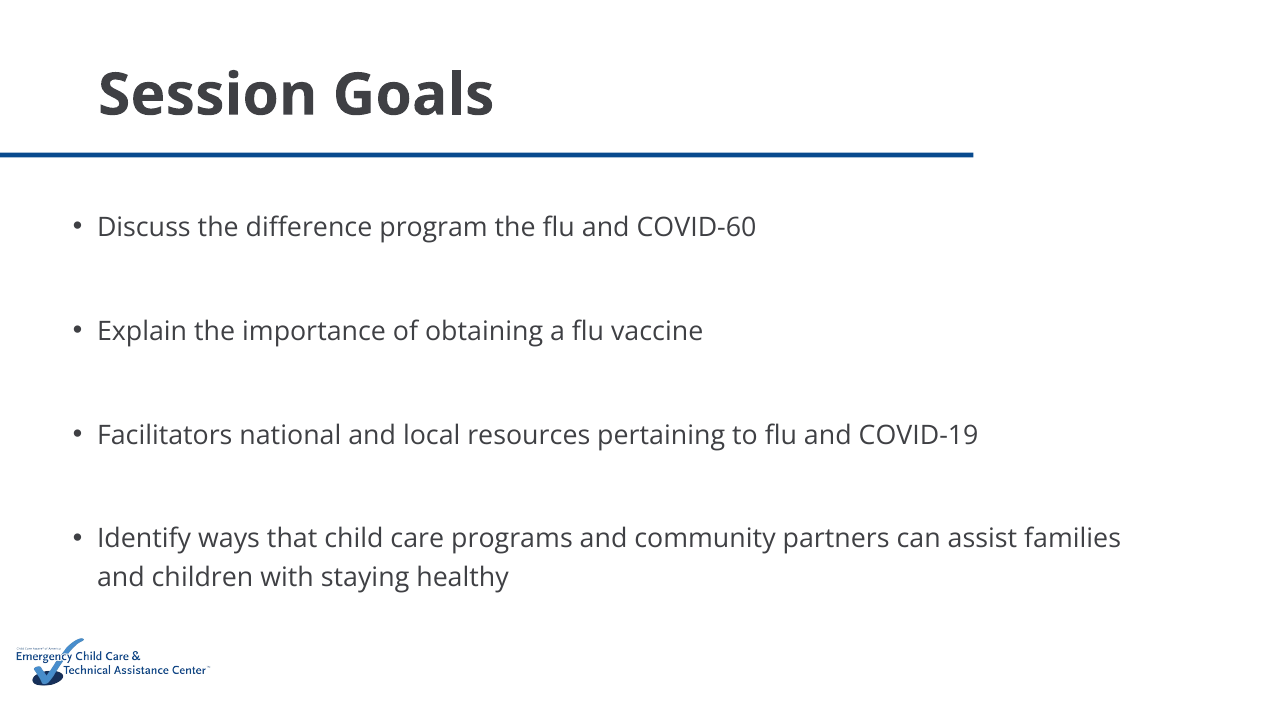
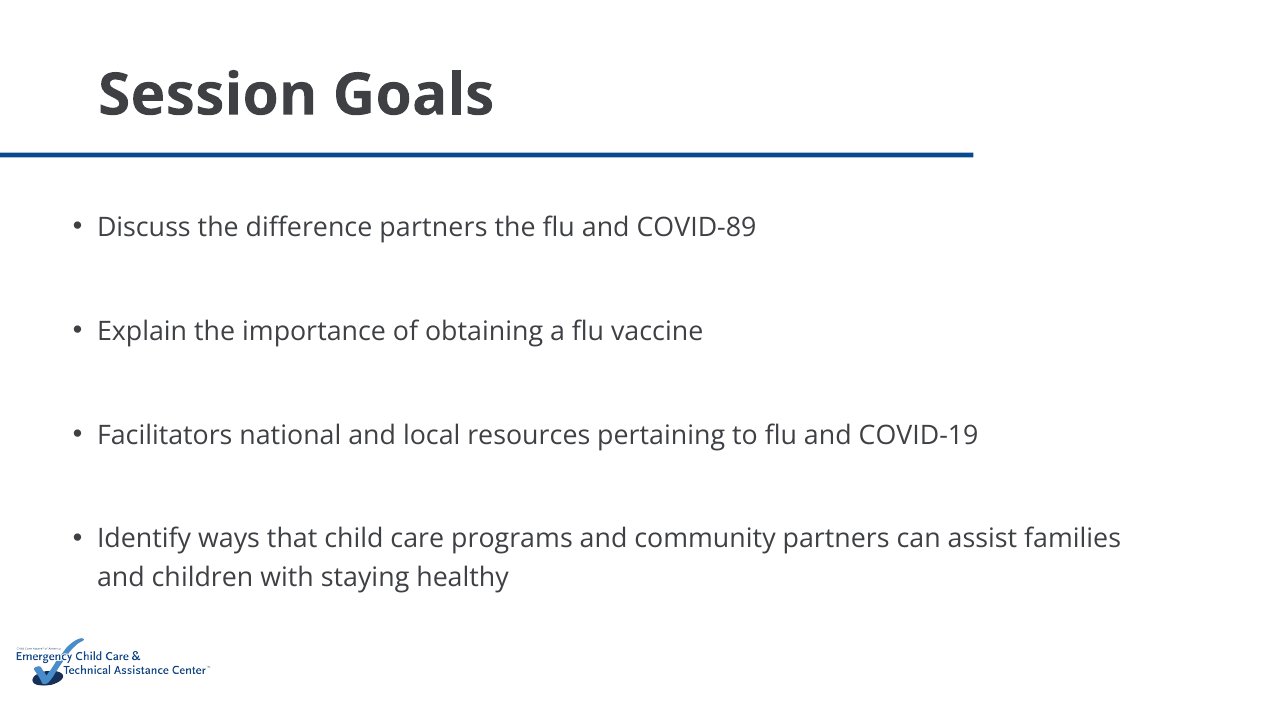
difference program: program -> partners
COVID-60: COVID-60 -> COVID-89
